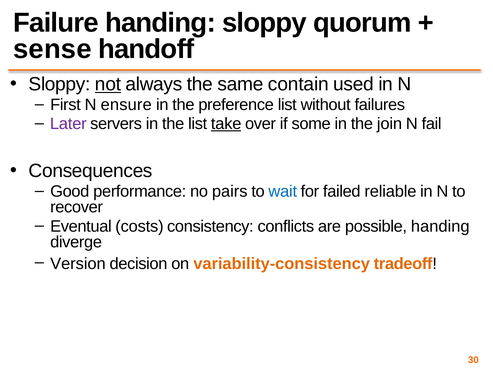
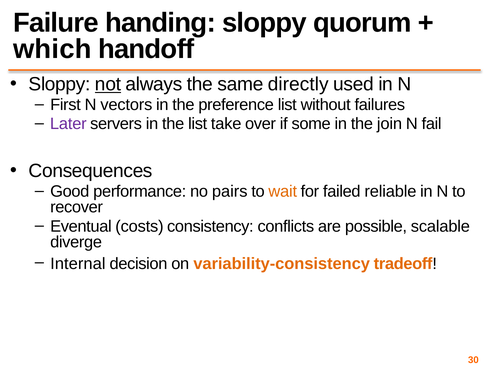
sense: sense -> which
contain: contain -> directly
ensure: ensure -> vectors
take underline: present -> none
wait colour: blue -> orange
possible handing: handing -> scalable
Version: Version -> Internal
